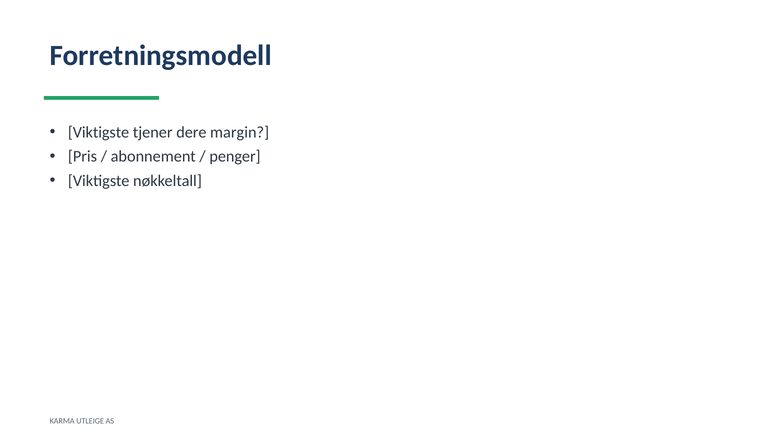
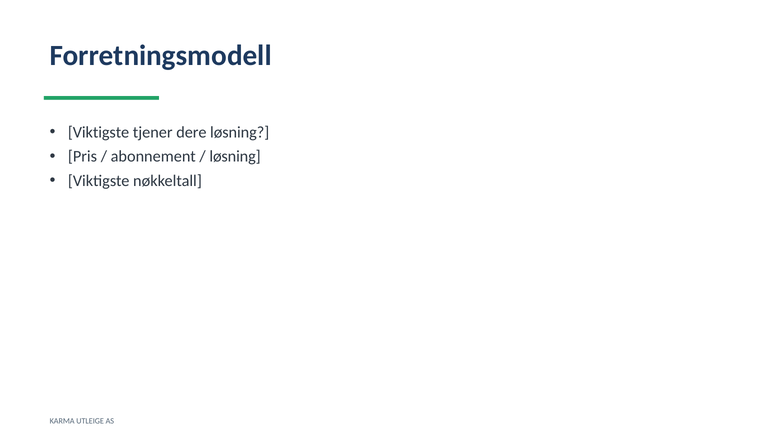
dere margin: margin -> løsning
penger at (235, 156): penger -> løsning
